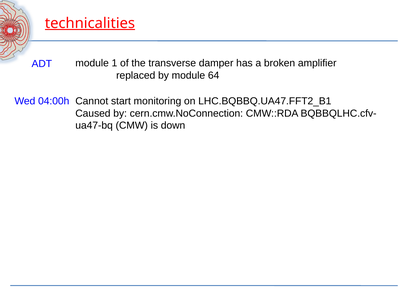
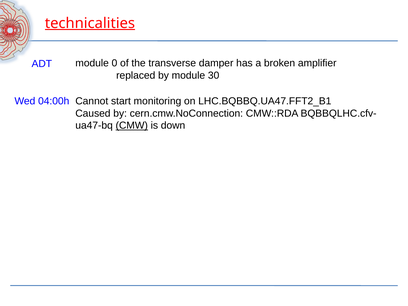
1: 1 -> 0
64: 64 -> 30
CMW underline: none -> present
